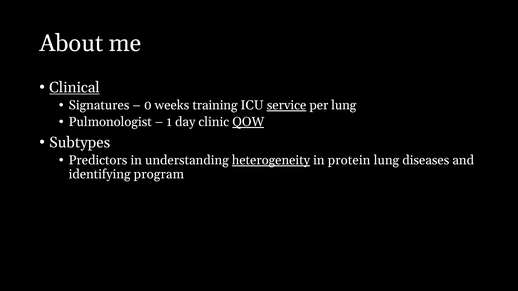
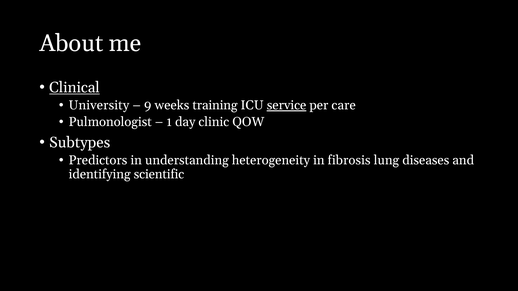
Signatures: Signatures -> University
0: 0 -> 9
per lung: lung -> care
QOW underline: present -> none
heterogeneity underline: present -> none
protein: protein -> fibrosis
program: program -> scientific
